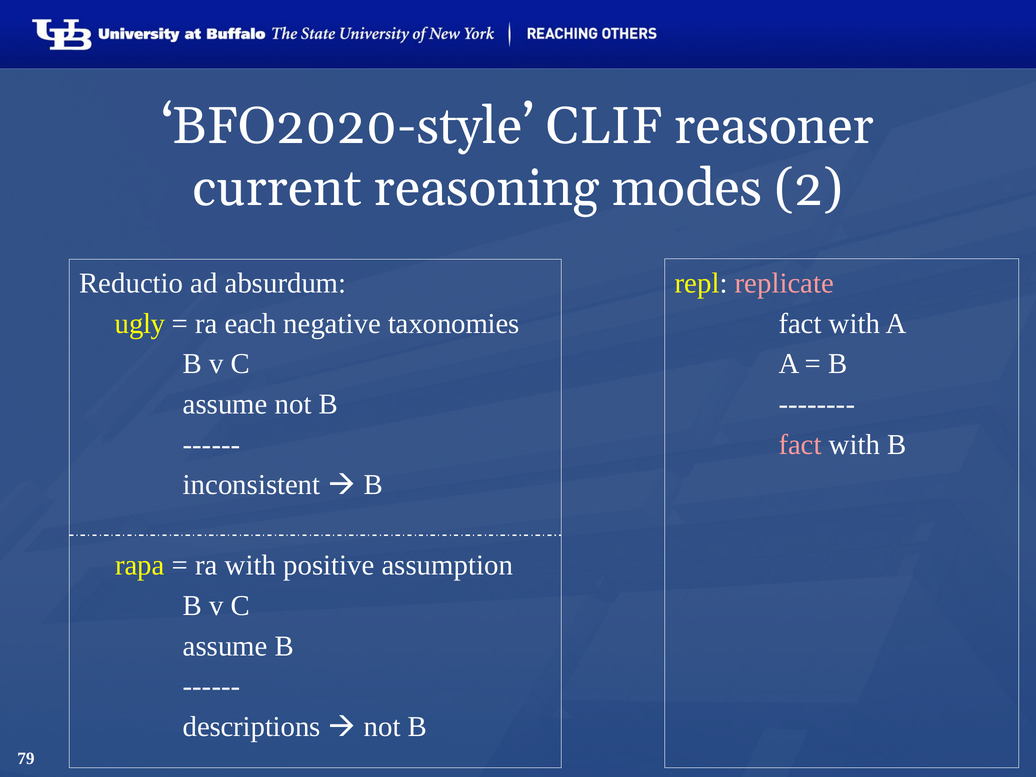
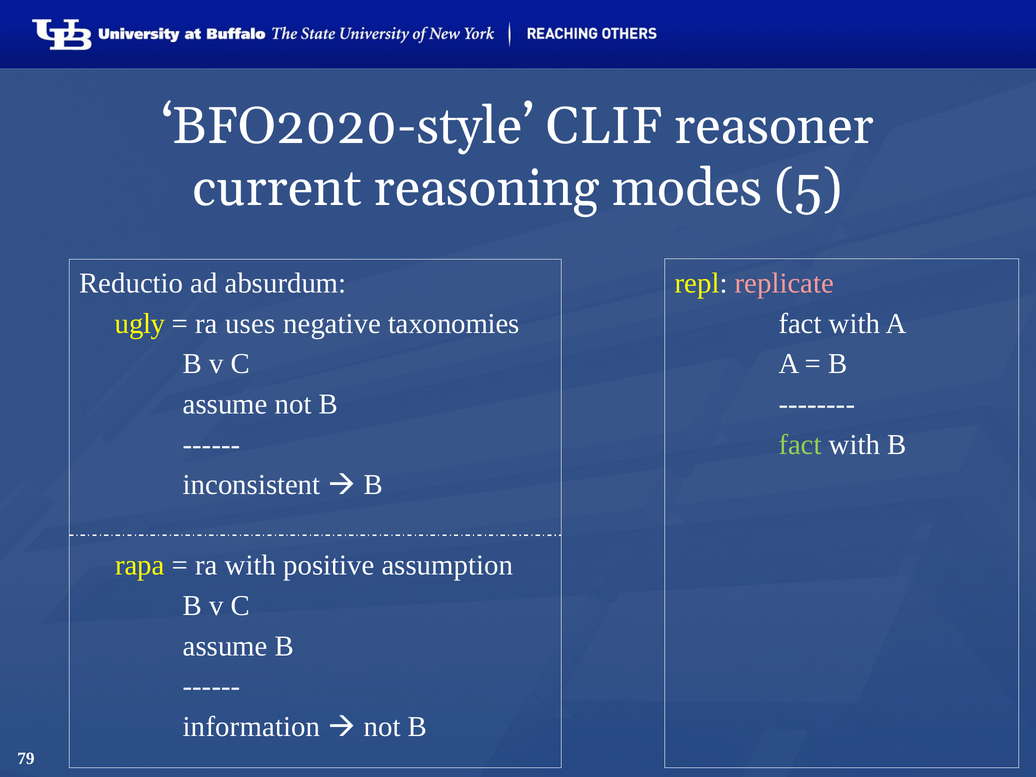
2: 2 -> 5
each: each -> uses
fact at (800, 445) colour: pink -> light green
descriptions: descriptions -> information
